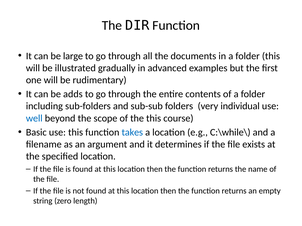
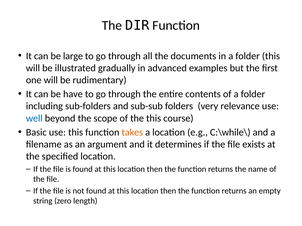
adds: adds -> have
individual: individual -> relevance
takes colour: blue -> orange
